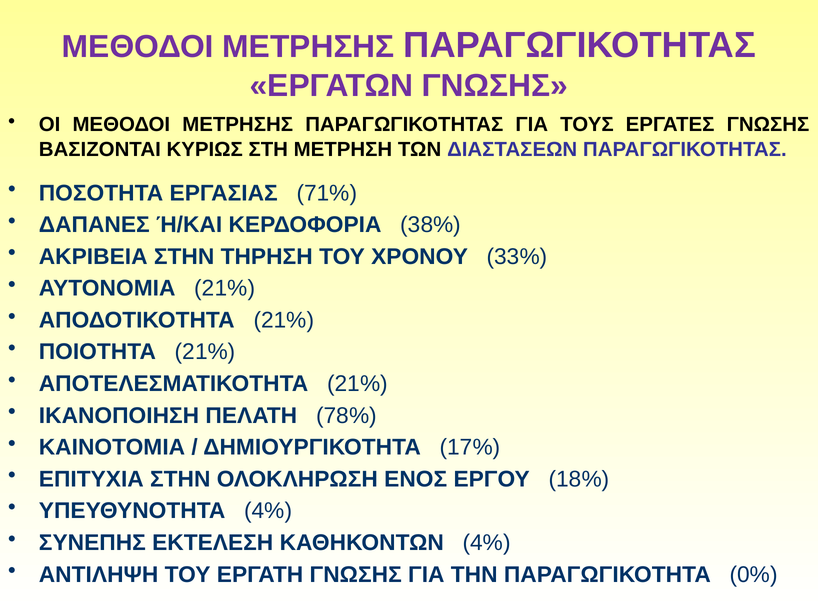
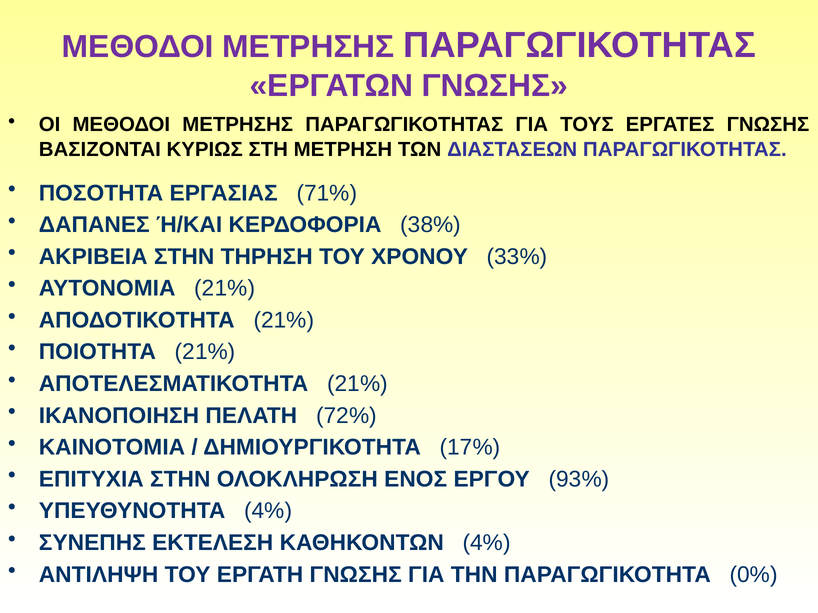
78%: 78% -> 72%
18%: 18% -> 93%
